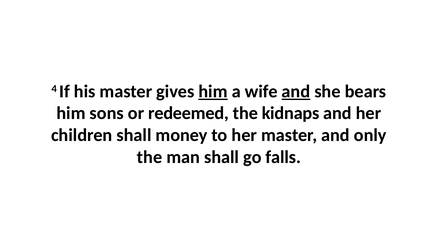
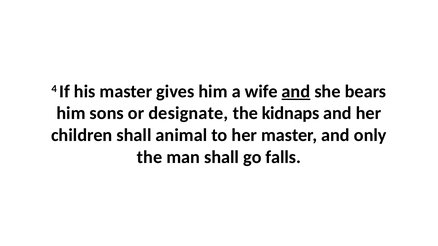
him at (213, 92) underline: present -> none
redeemed: redeemed -> designate
money: money -> animal
